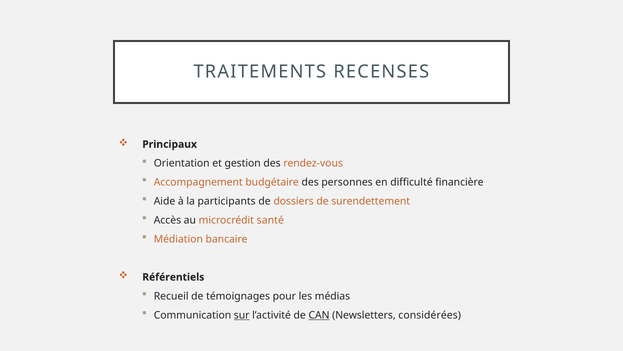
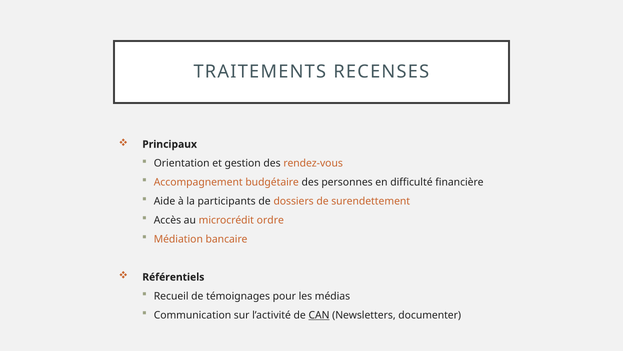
santé: santé -> ordre
sur underline: present -> none
considérées: considérées -> documenter
